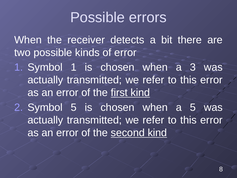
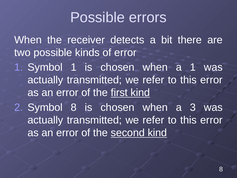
a 3: 3 -> 1
Symbol 5: 5 -> 8
a 5: 5 -> 3
